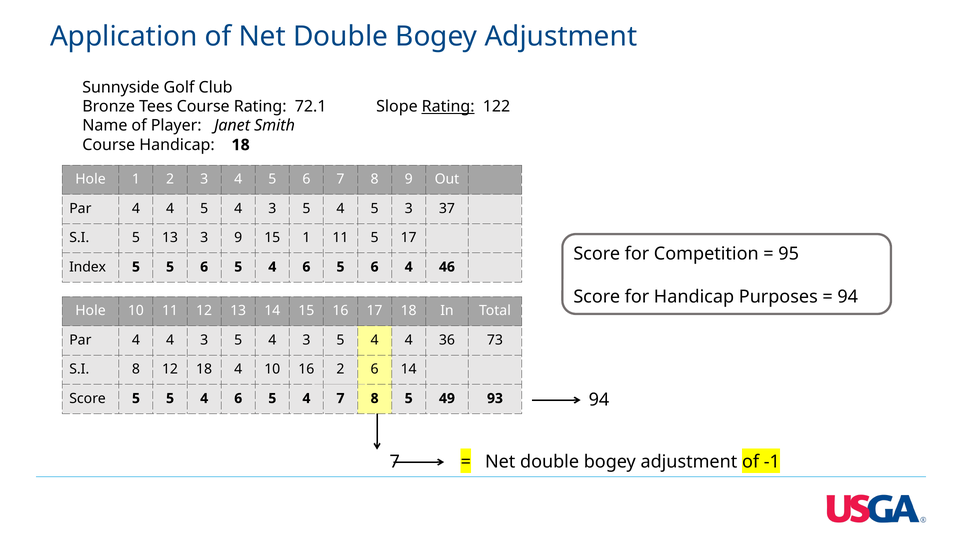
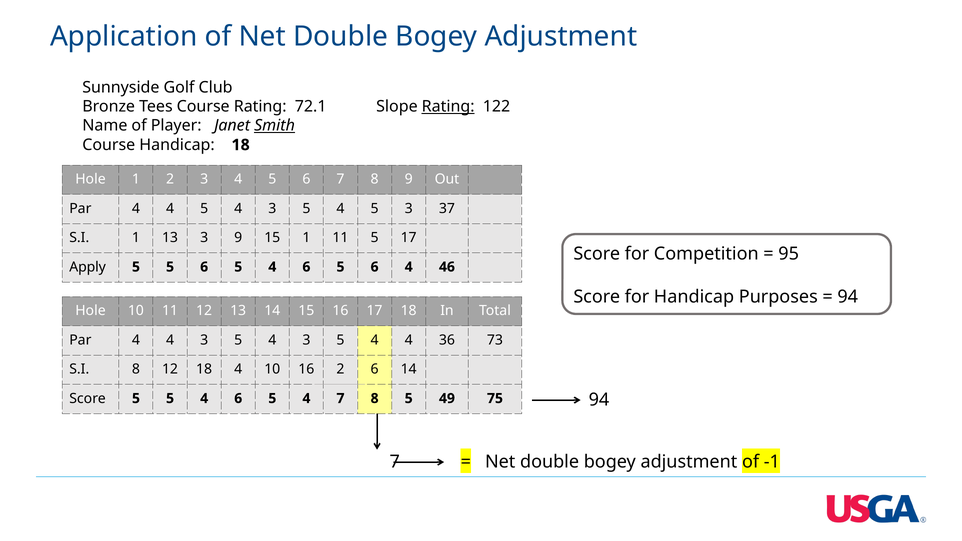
Smith underline: none -> present
S.I 5: 5 -> 1
Index: Index -> Apply
93: 93 -> 75
